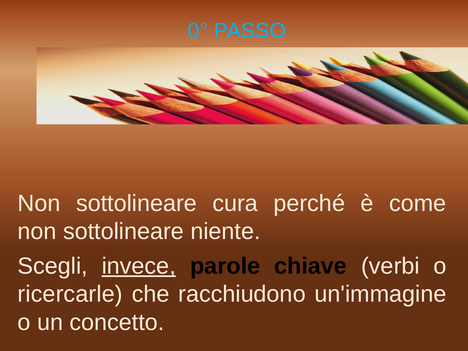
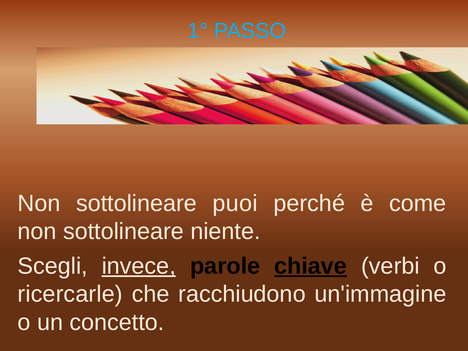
0°: 0° -> 1°
cura: cura -> puoi
chiave underline: none -> present
